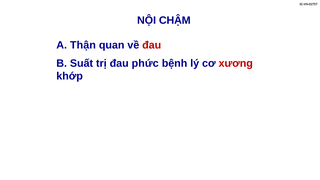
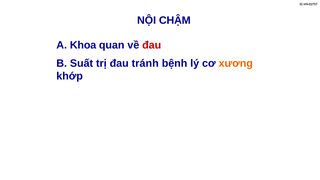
Thận: Thận -> Khoa
phức: phức -> tránh
xương colour: red -> orange
